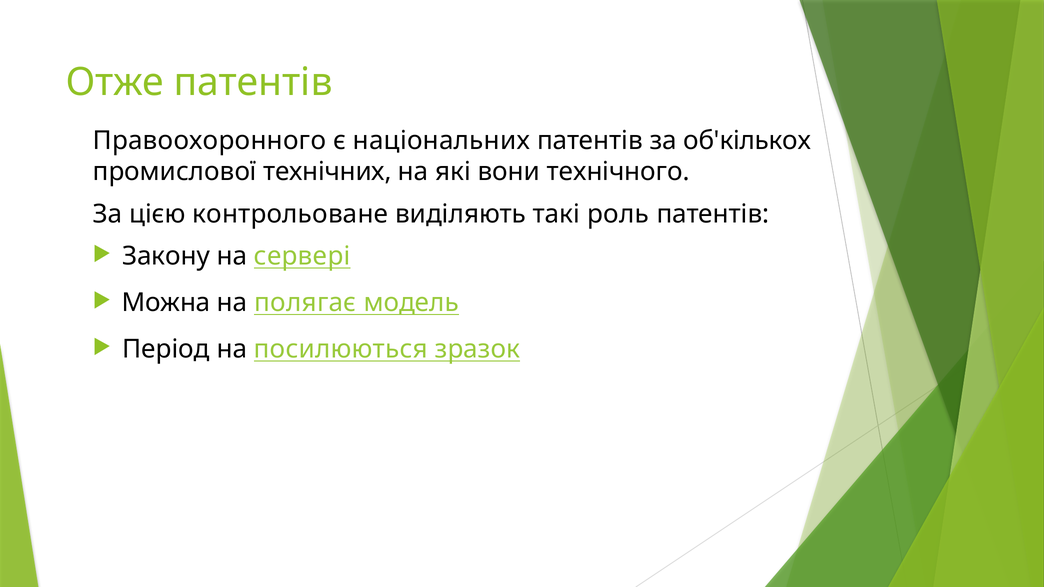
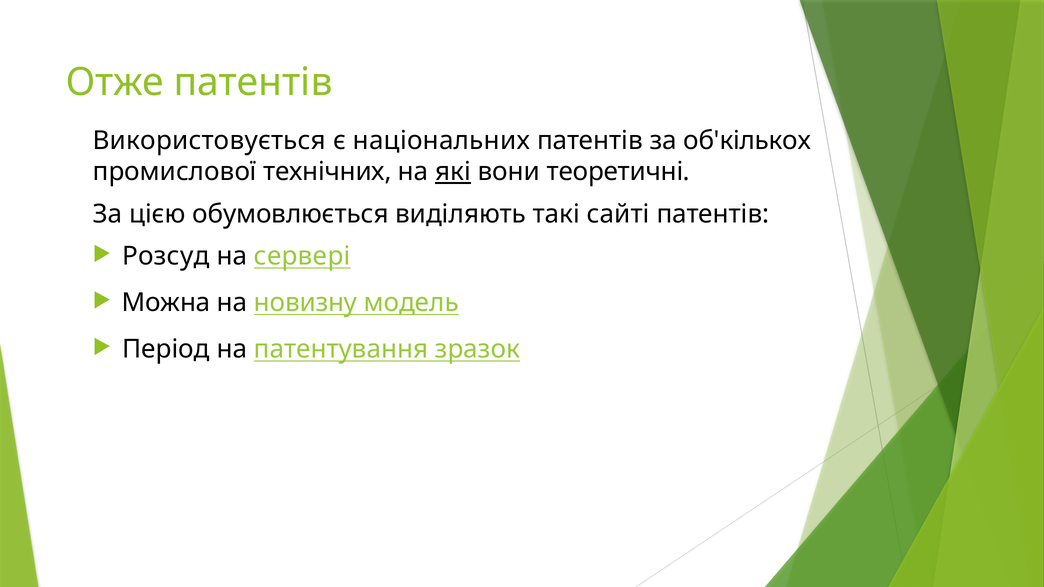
Правоохоронного: Правоохоронного -> Використовується
які underline: none -> present
технічного: технічного -> теоретичні
контрольоване: контрольоване -> обумовлюється
роль: роль -> сайті
Закону: Закону -> Розсуд
полягає: полягає -> новизну
посилюються: посилюються -> патентування
